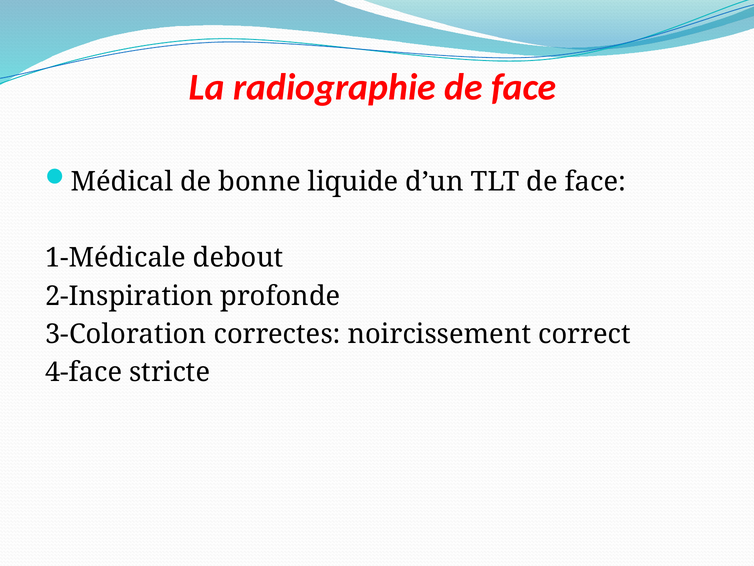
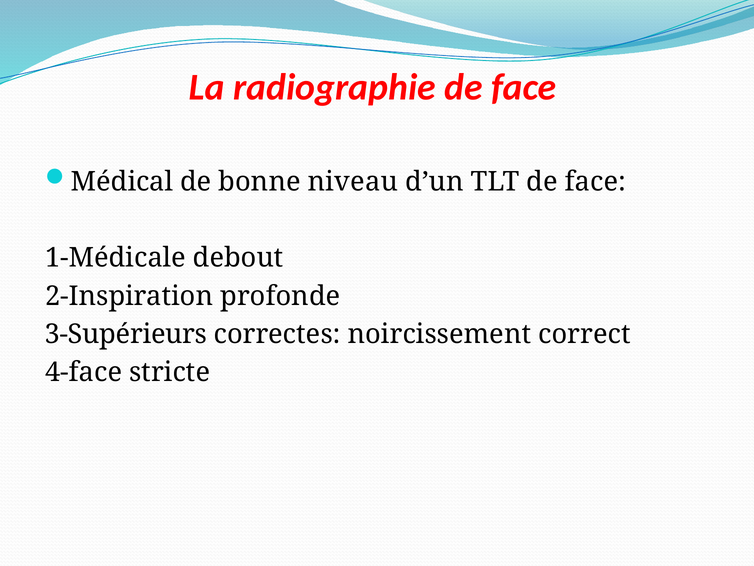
liquide: liquide -> niveau
3-Coloration: 3-Coloration -> 3-Supérieurs
